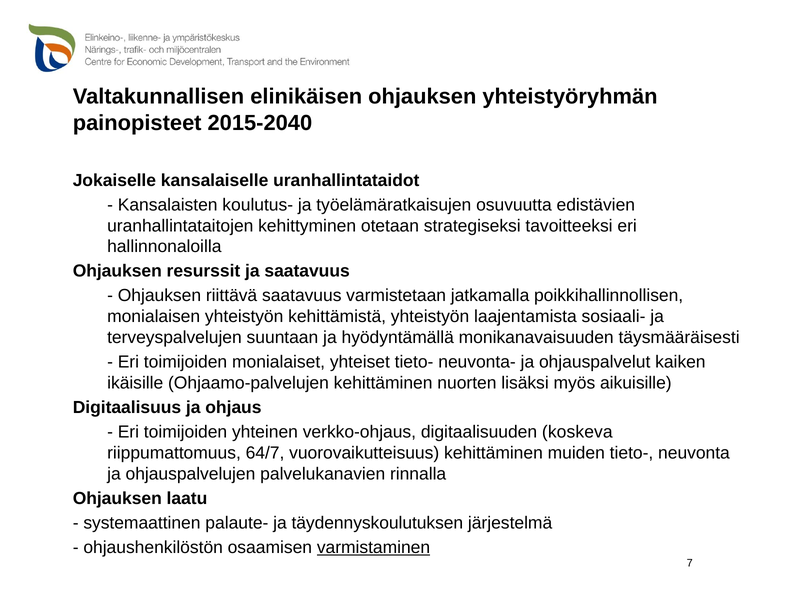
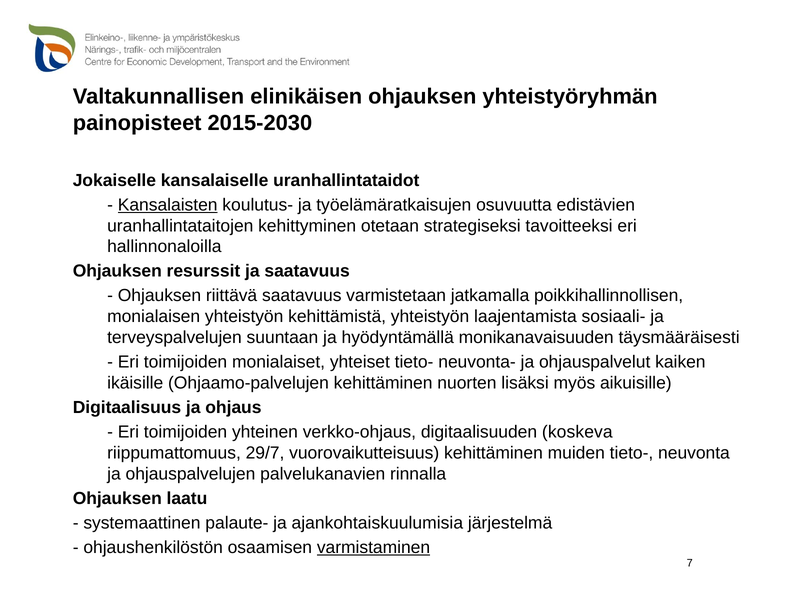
2015-2040: 2015-2040 -> 2015-2030
Kansalaisten underline: none -> present
64/7: 64/7 -> 29/7
täydennyskoulutuksen: täydennyskoulutuksen -> ajankohtaiskuulumisia
